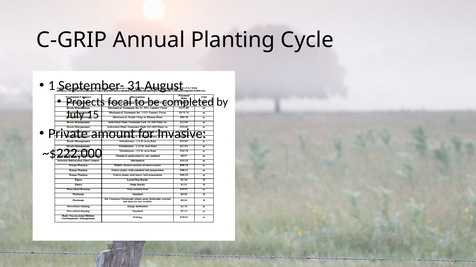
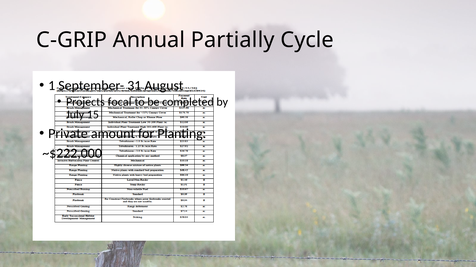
Planting: Planting -> Partially
Invasive: Invasive -> Planting
